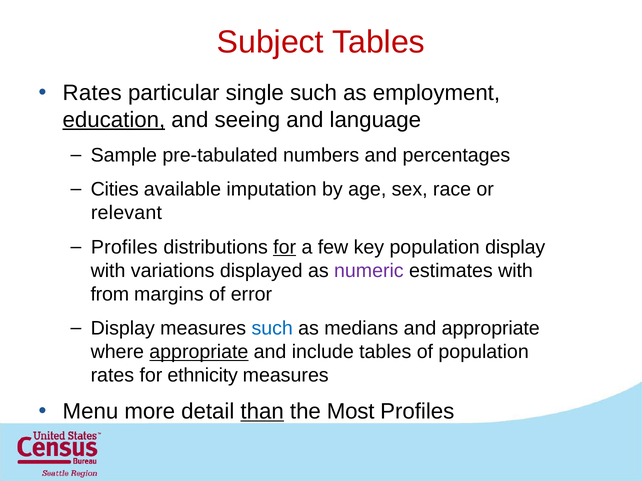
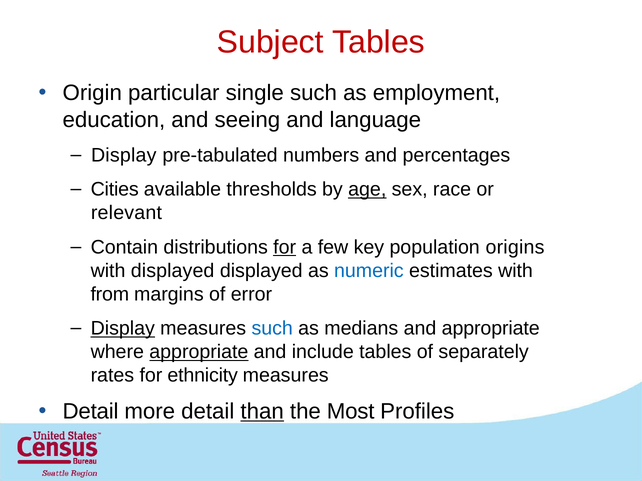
Rates at (92, 93): Rates -> Origin
education underline: present -> none
Sample at (124, 155): Sample -> Display
imputation: imputation -> thresholds
age underline: none -> present
Profiles at (124, 247): Profiles -> Contain
population display: display -> origins
with variations: variations -> displayed
numeric colour: purple -> blue
Display at (123, 329) underline: none -> present
of population: population -> separately
Menu at (90, 412): Menu -> Detail
